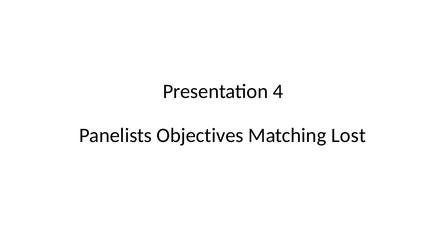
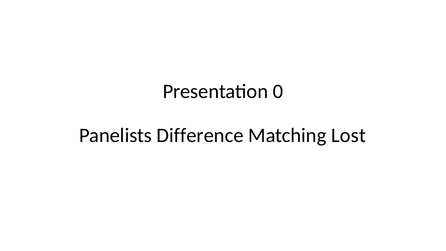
4: 4 -> 0
Objectives: Objectives -> Difference
